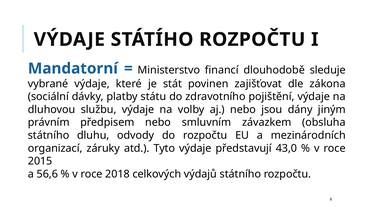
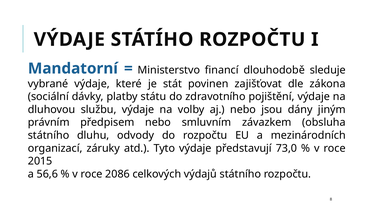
43,0: 43,0 -> 73,0
2018: 2018 -> 2086
